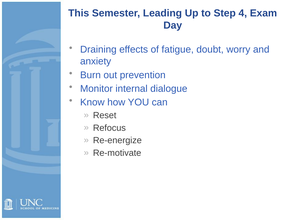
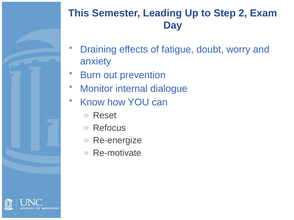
4: 4 -> 2
